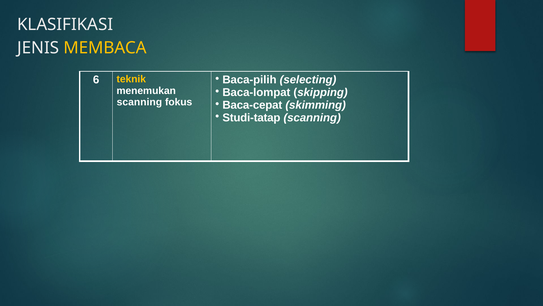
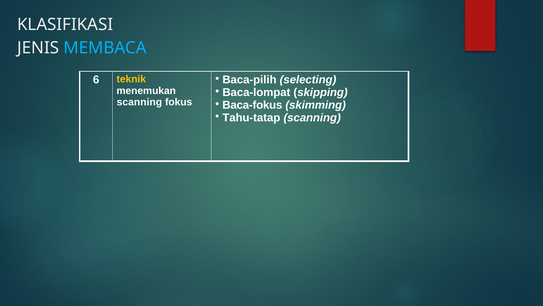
MEMBACA colour: yellow -> light blue
Baca-cepat: Baca-cepat -> Baca-fokus
Studi-tatap: Studi-tatap -> Tahu-tatap
